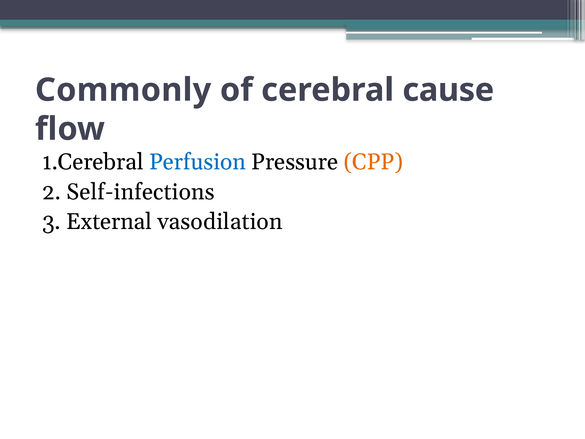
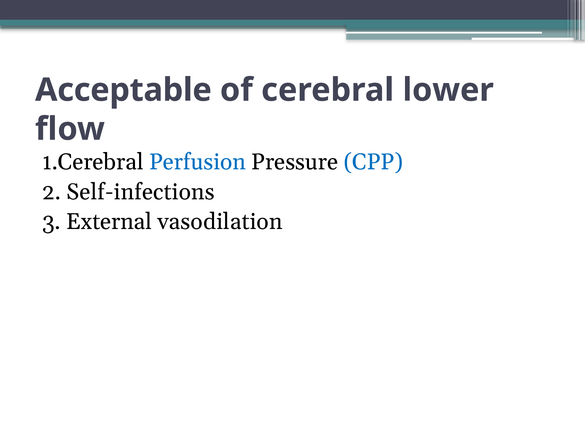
Commonly: Commonly -> Acceptable
cause: cause -> lower
CPP colour: orange -> blue
